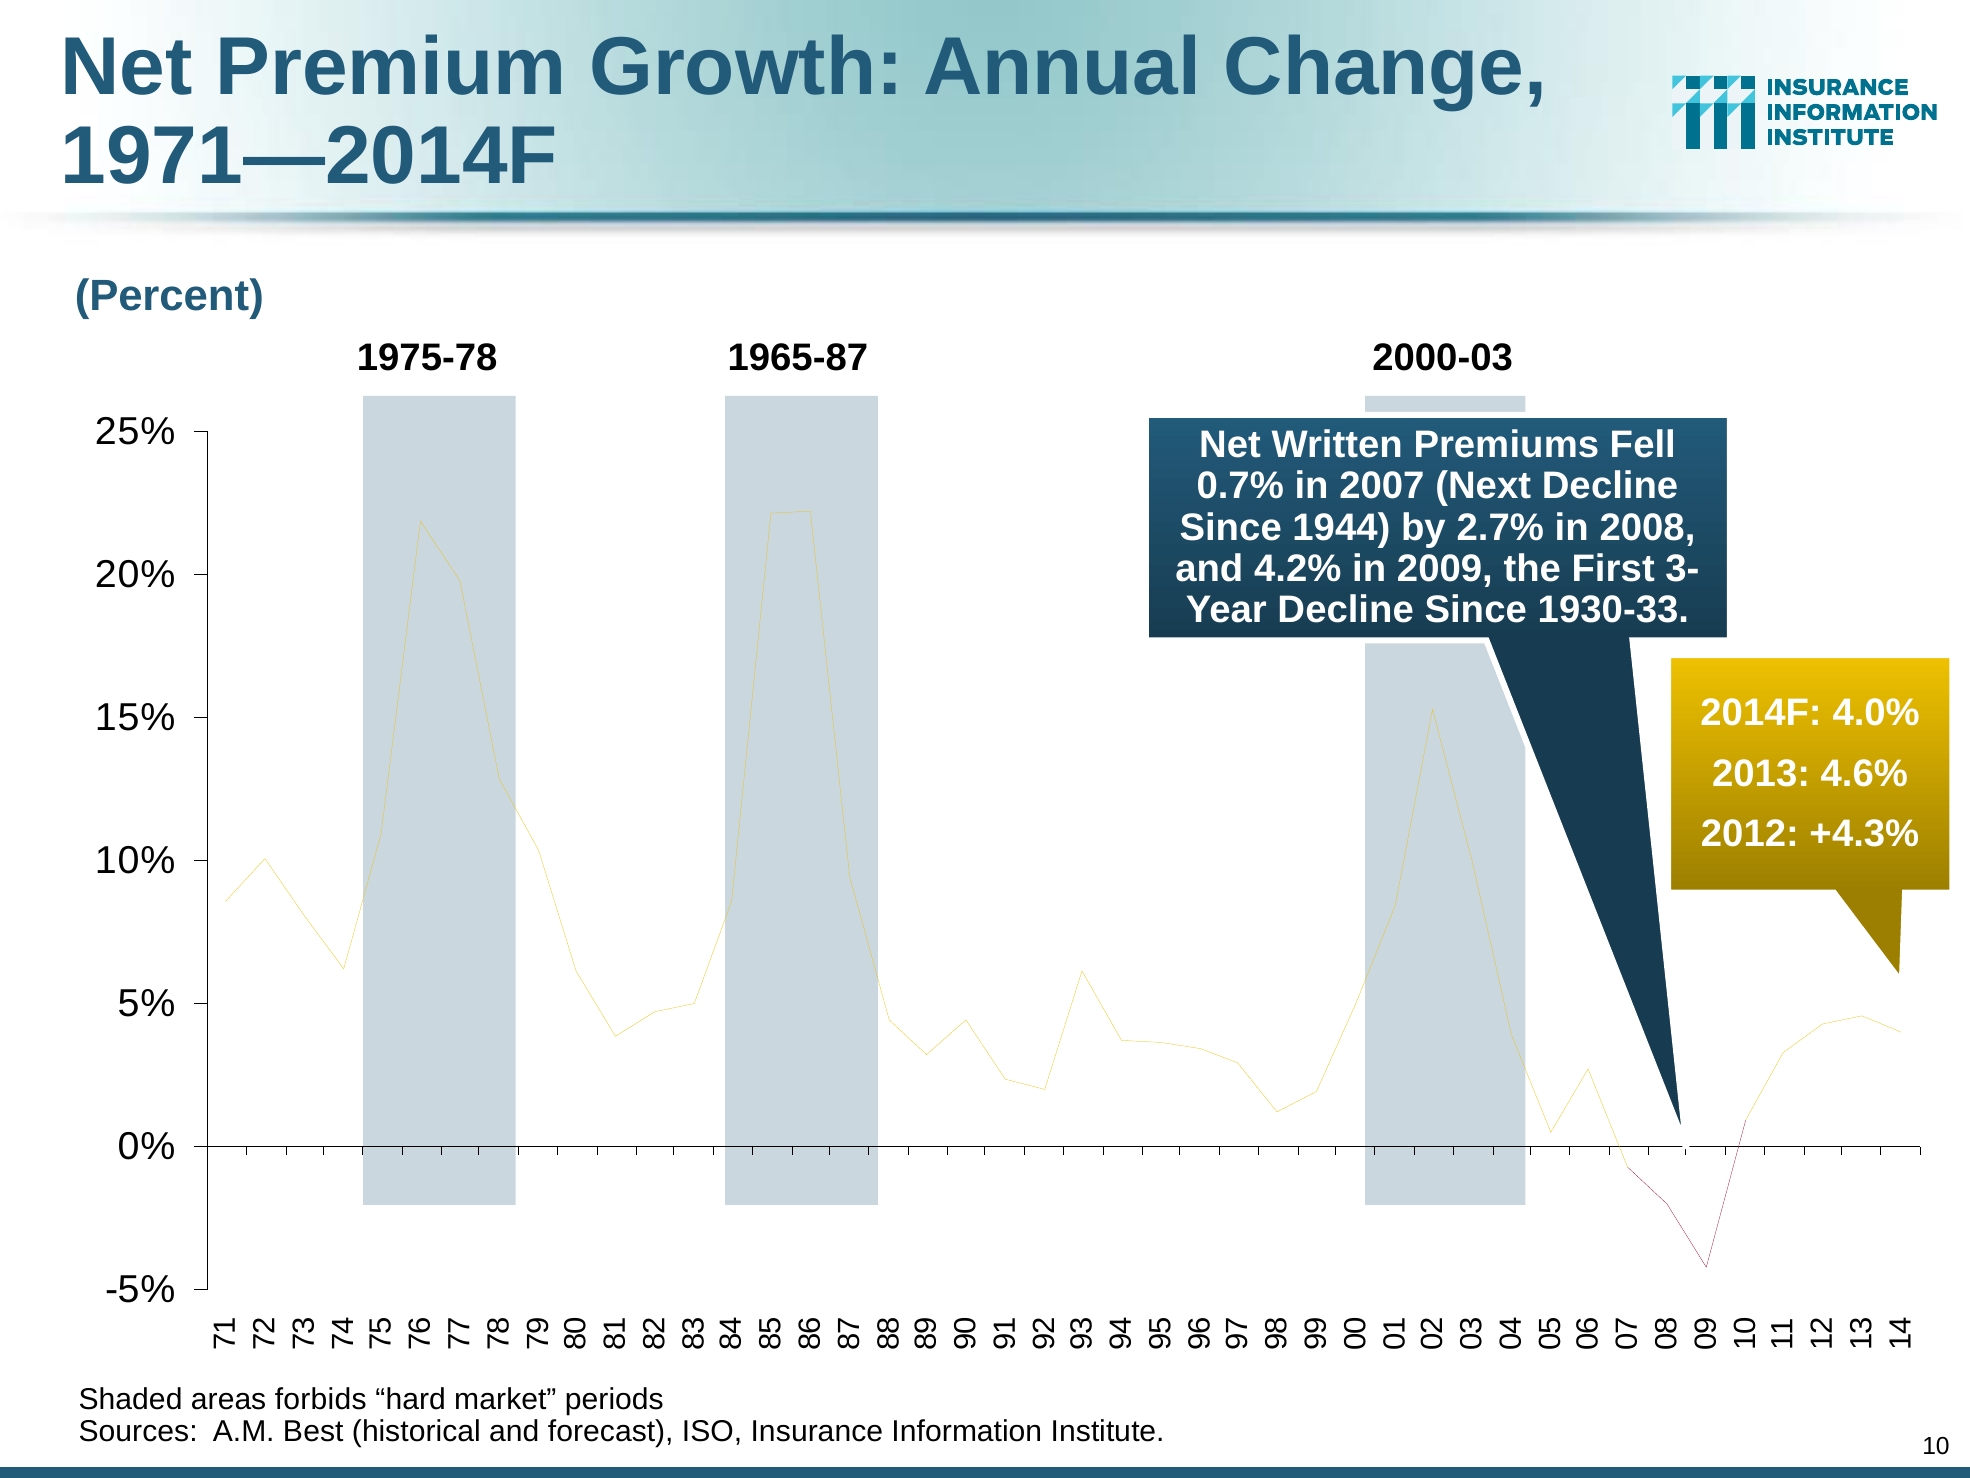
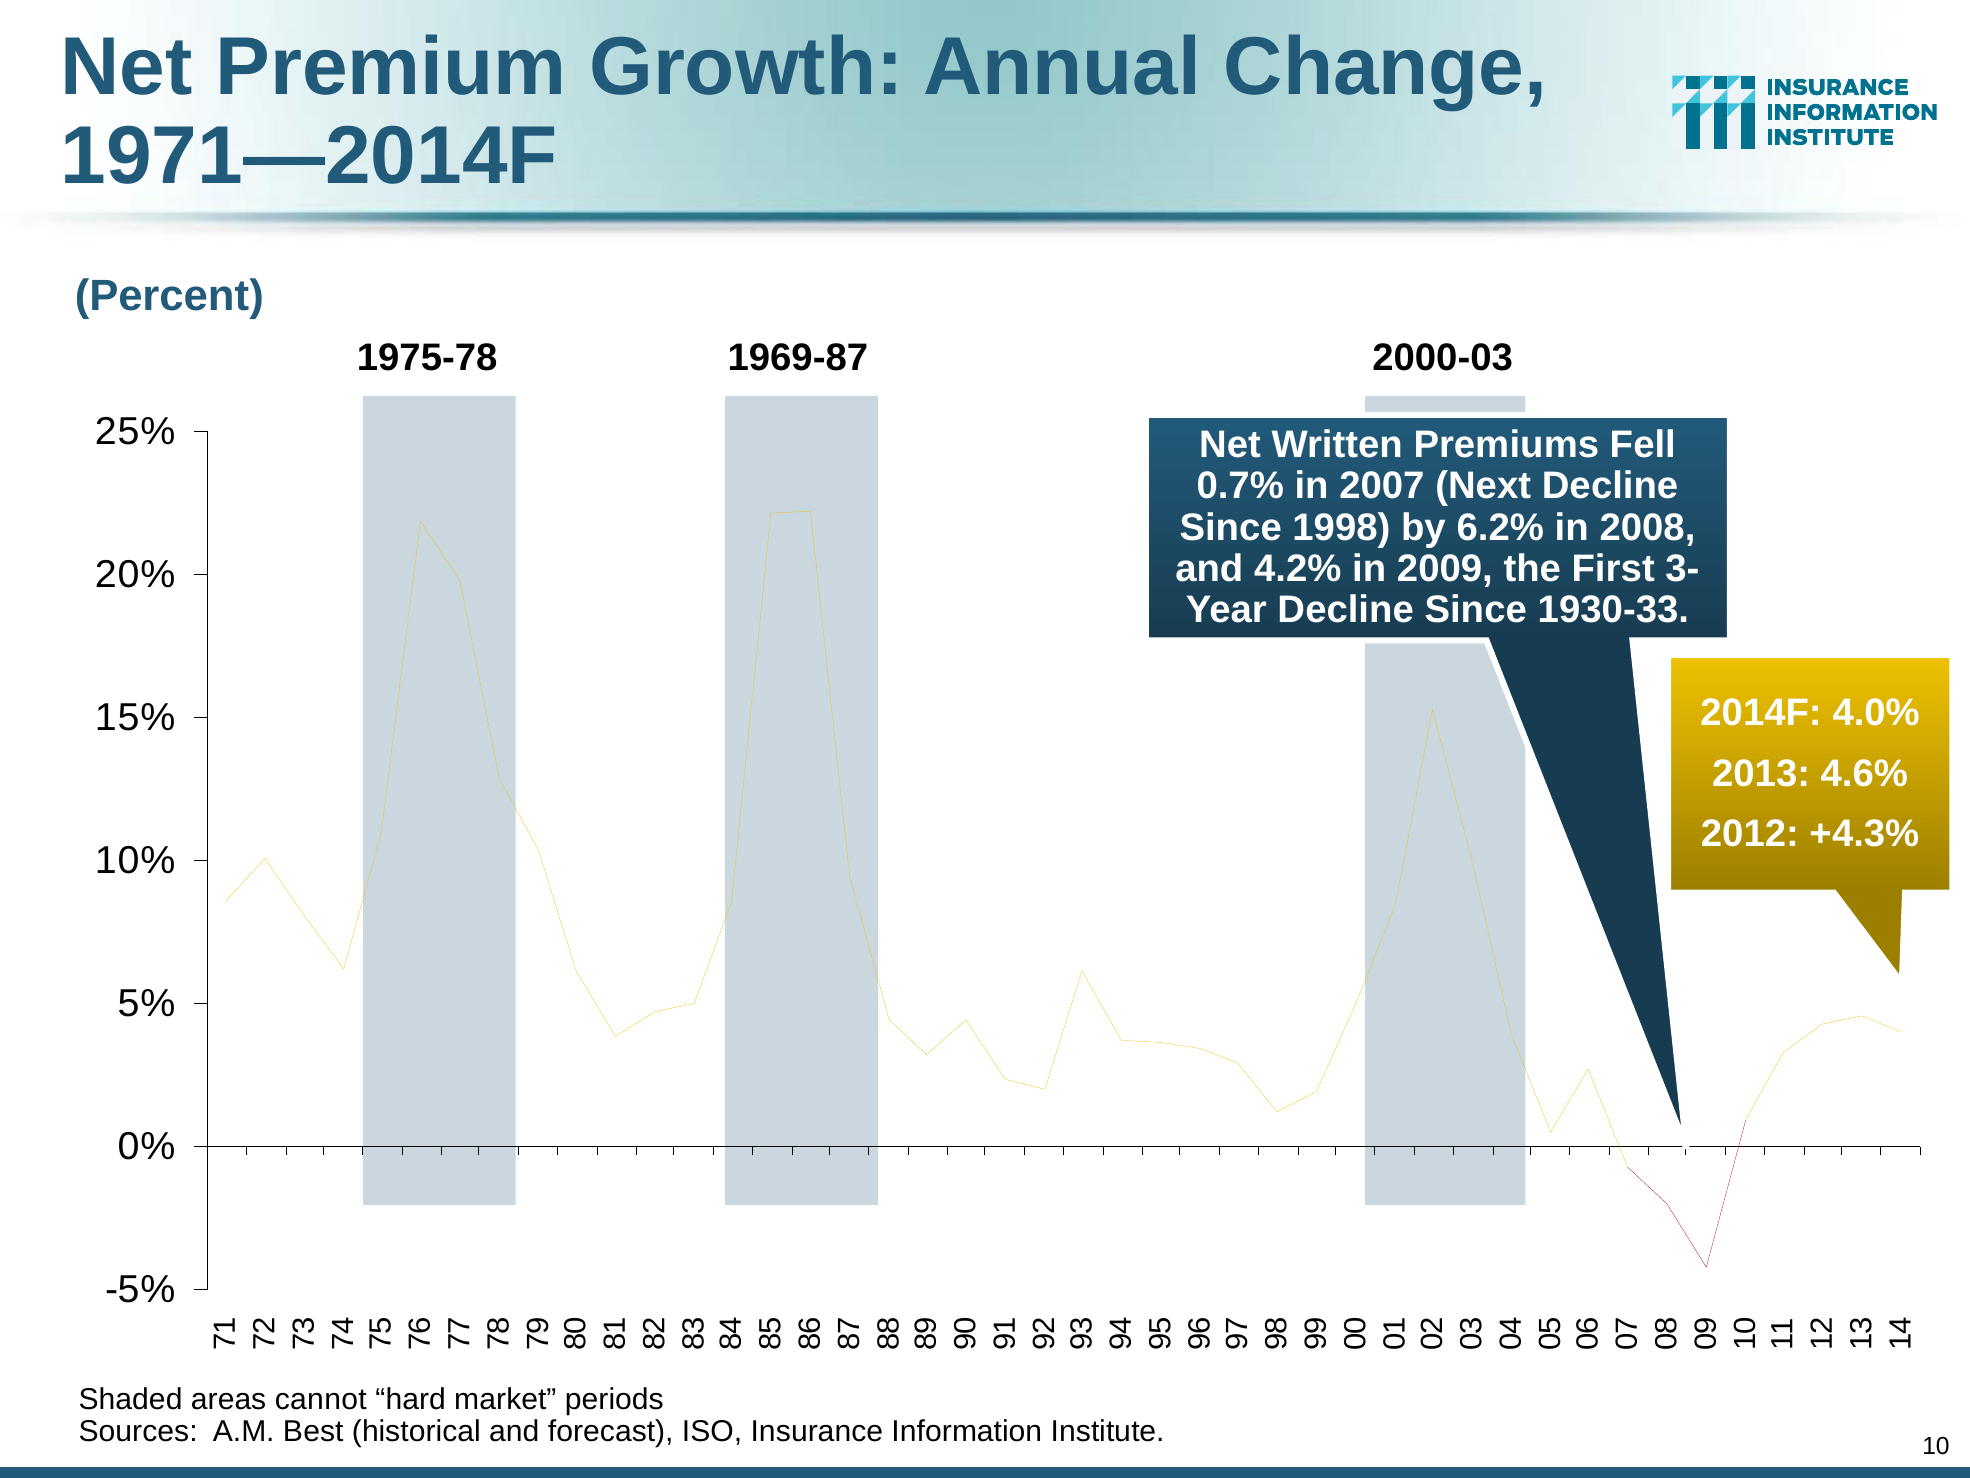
1965-87: 1965-87 -> 1969-87
1944: 1944 -> 1998
2.7%: 2.7% -> 6.2%
forbids: forbids -> cannot
